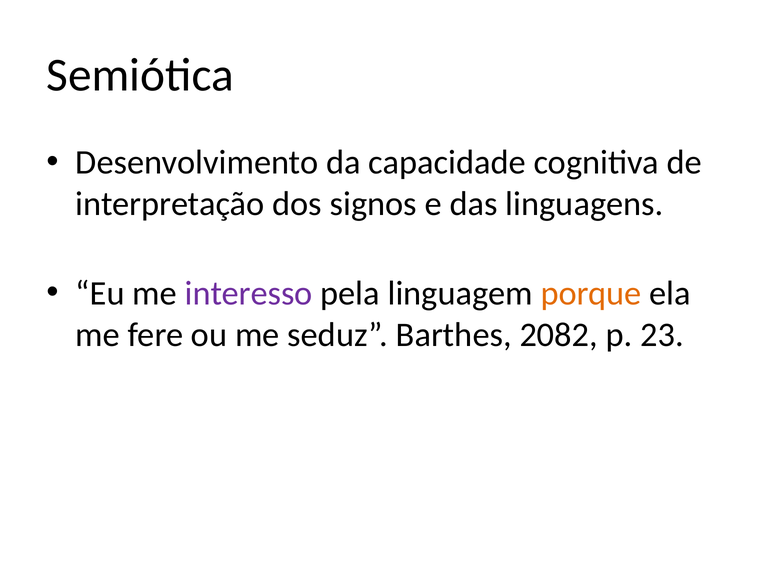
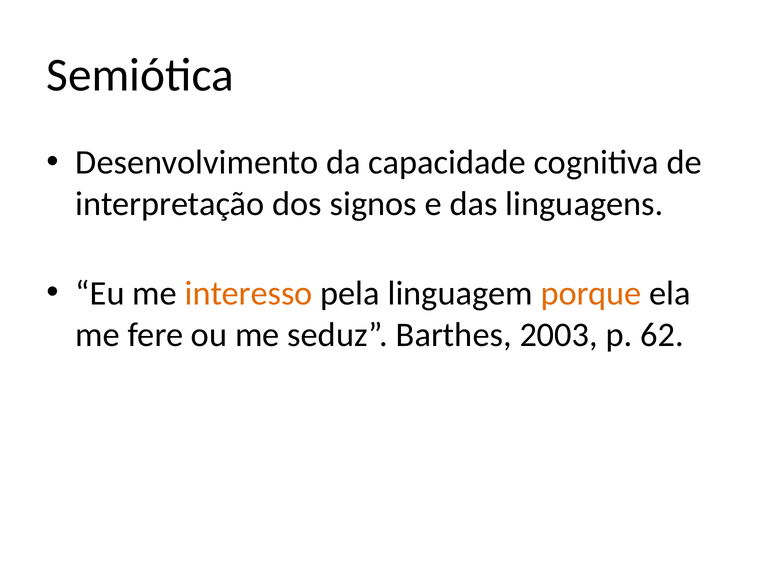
interesso colour: purple -> orange
2082: 2082 -> 2003
23: 23 -> 62
